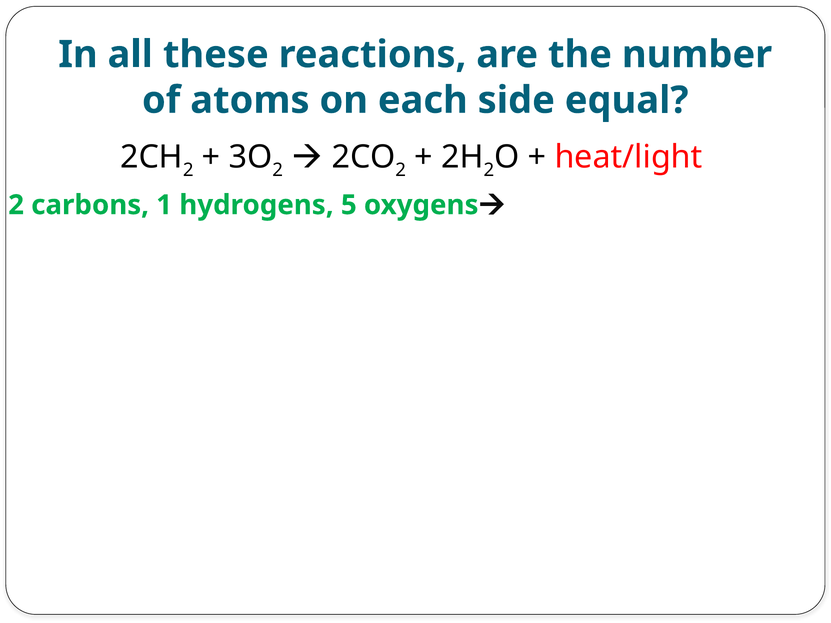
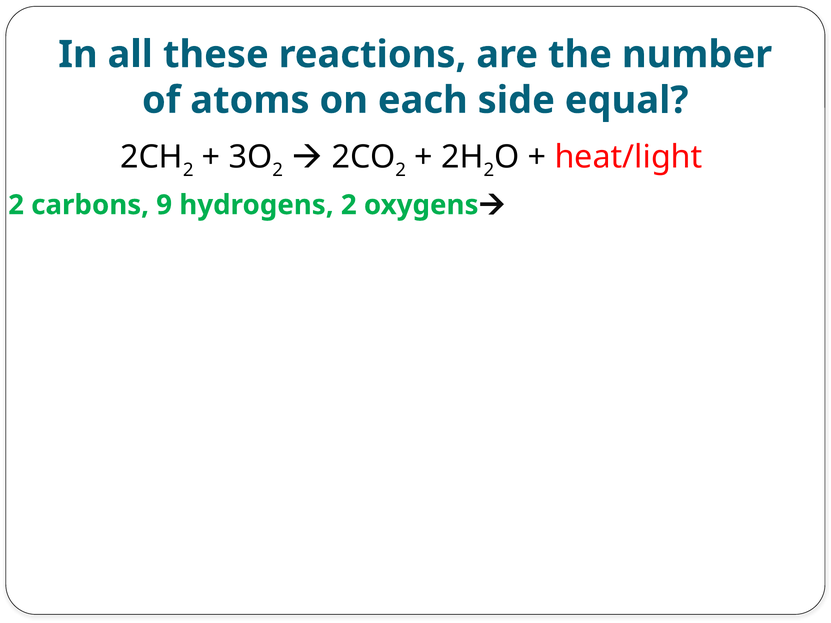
1: 1 -> 9
hydrogens 5: 5 -> 2
